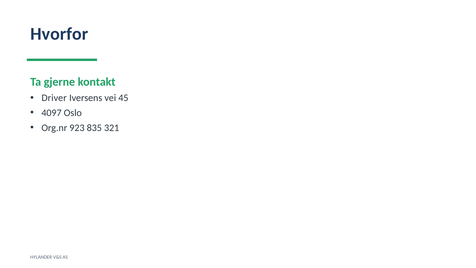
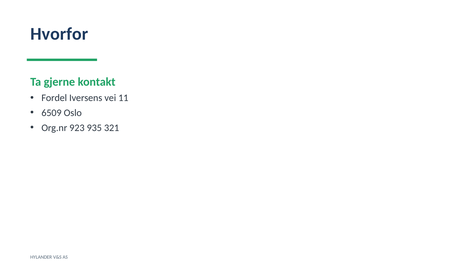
Driver: Driver -> Fordel
45: 45 -> 11
4097: 4097 -> 6509
835: 835 -> 935
